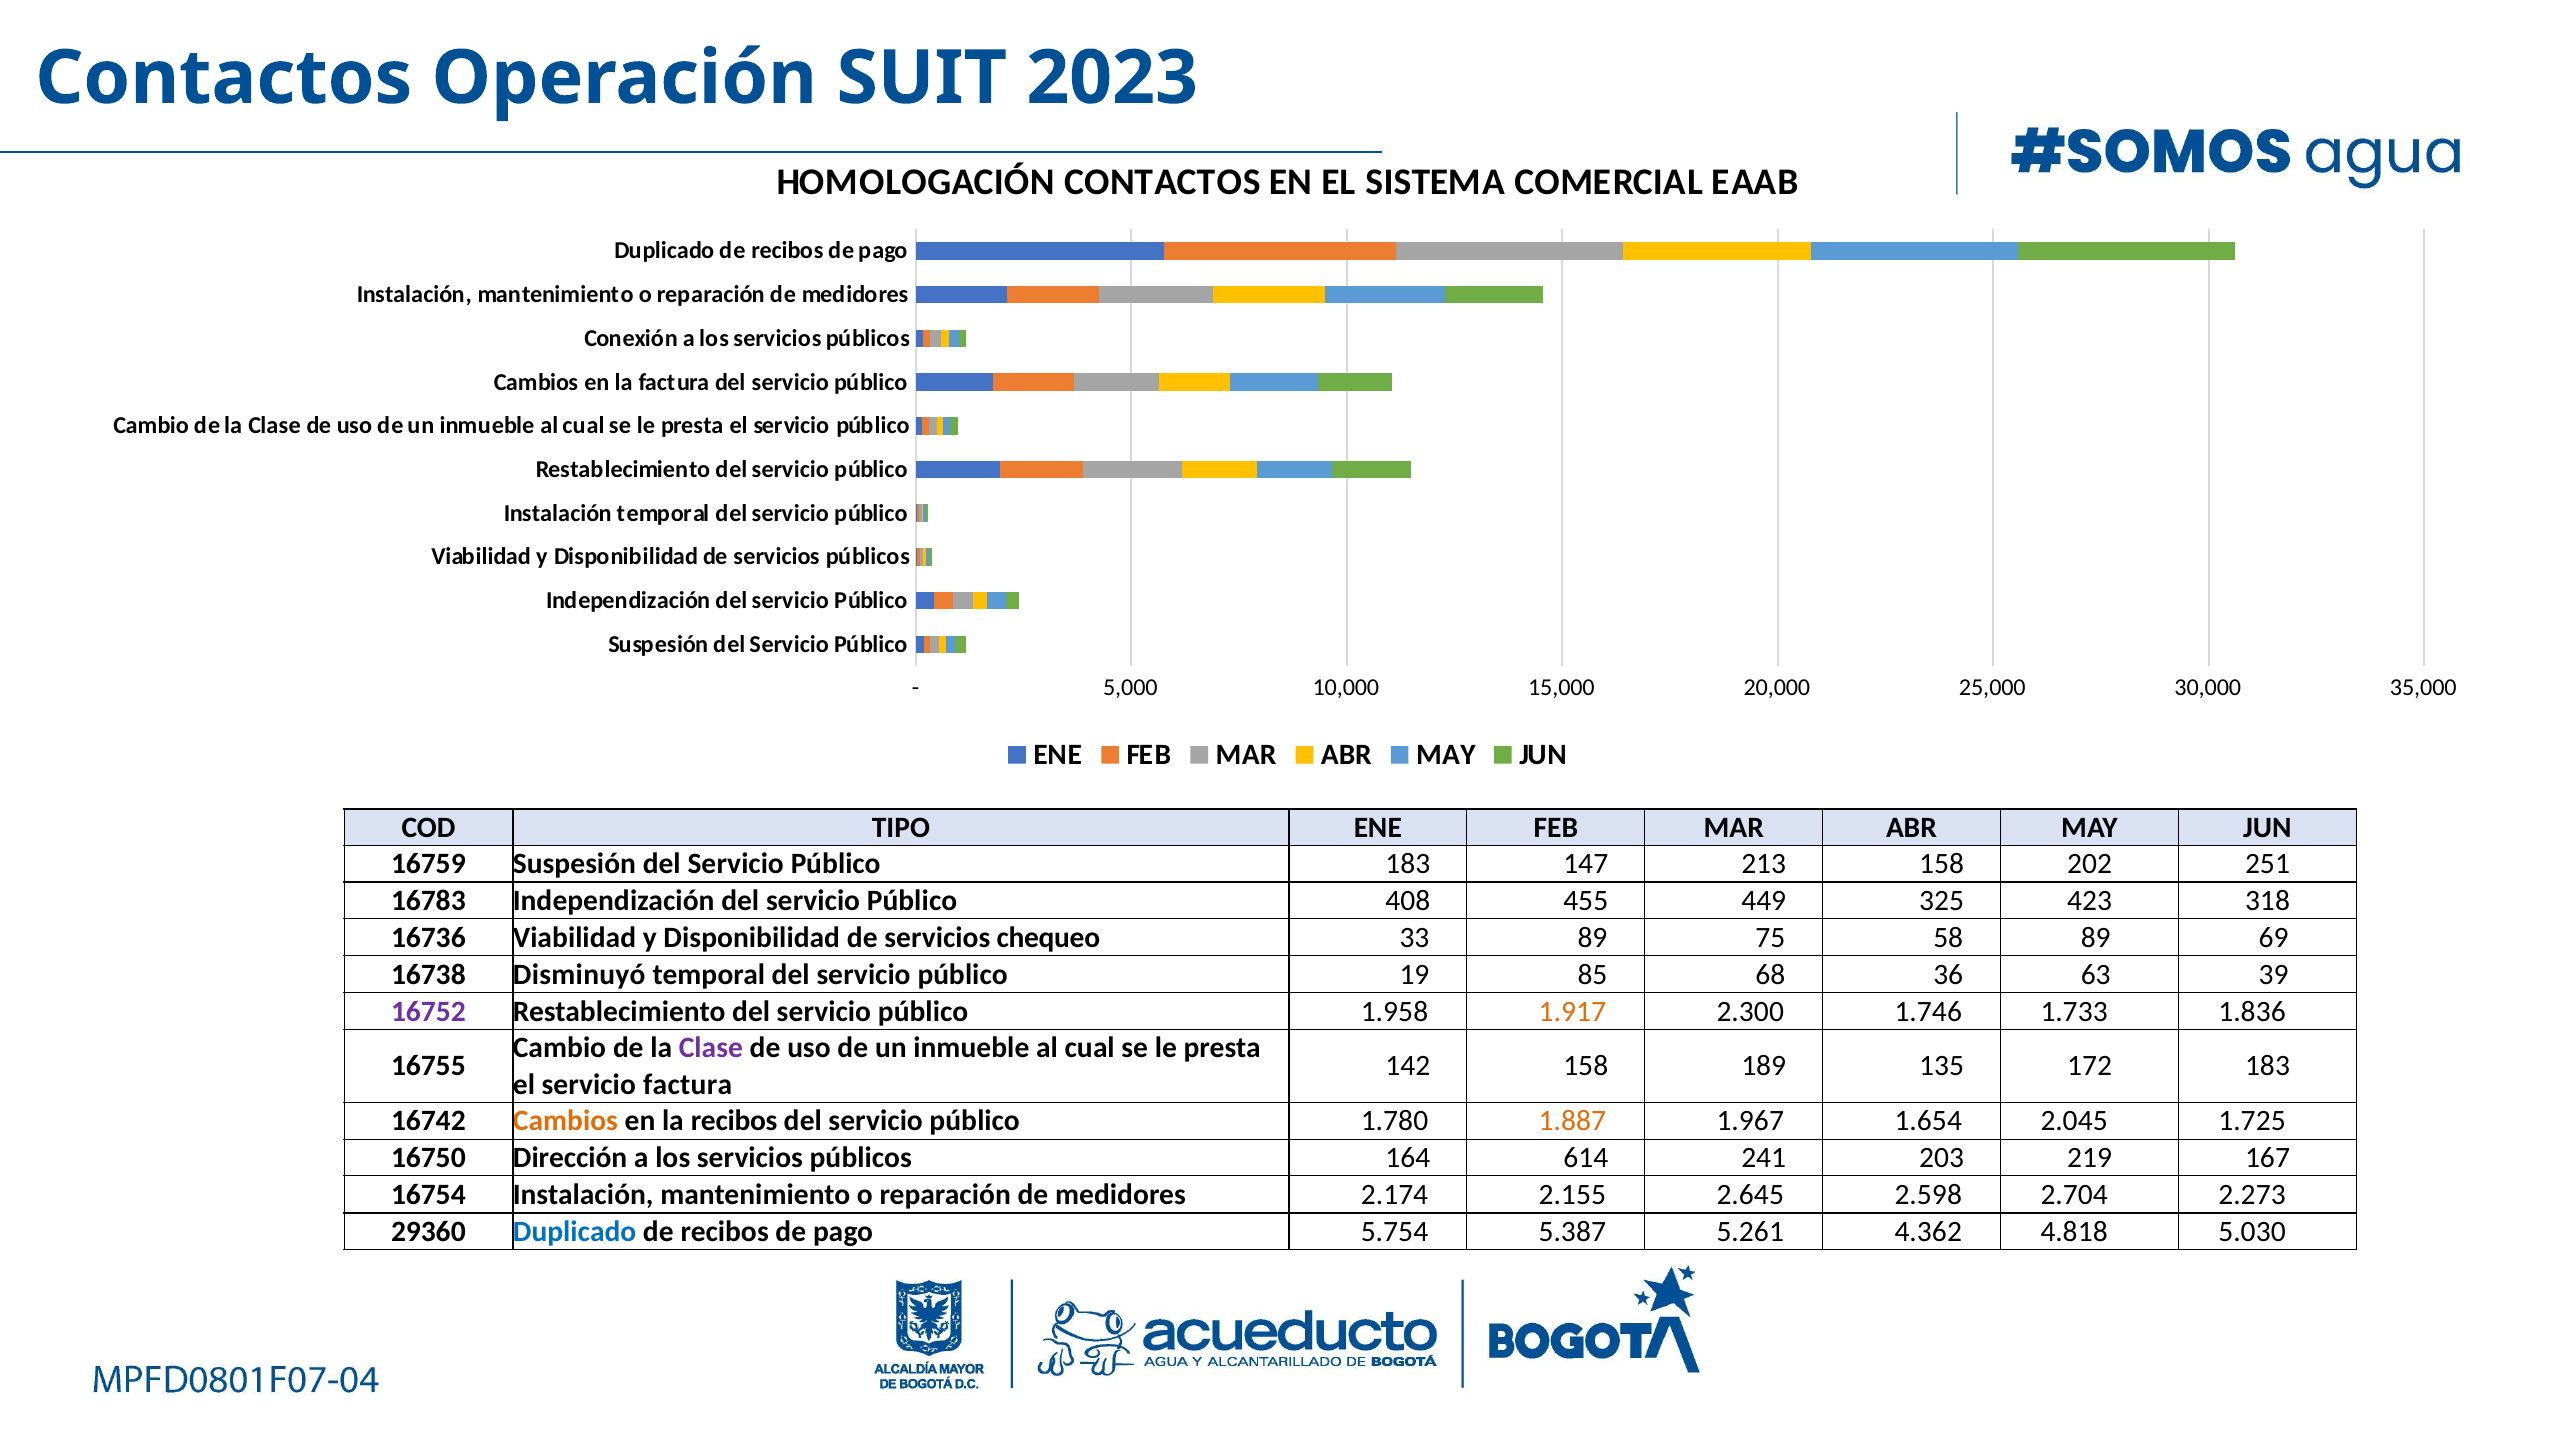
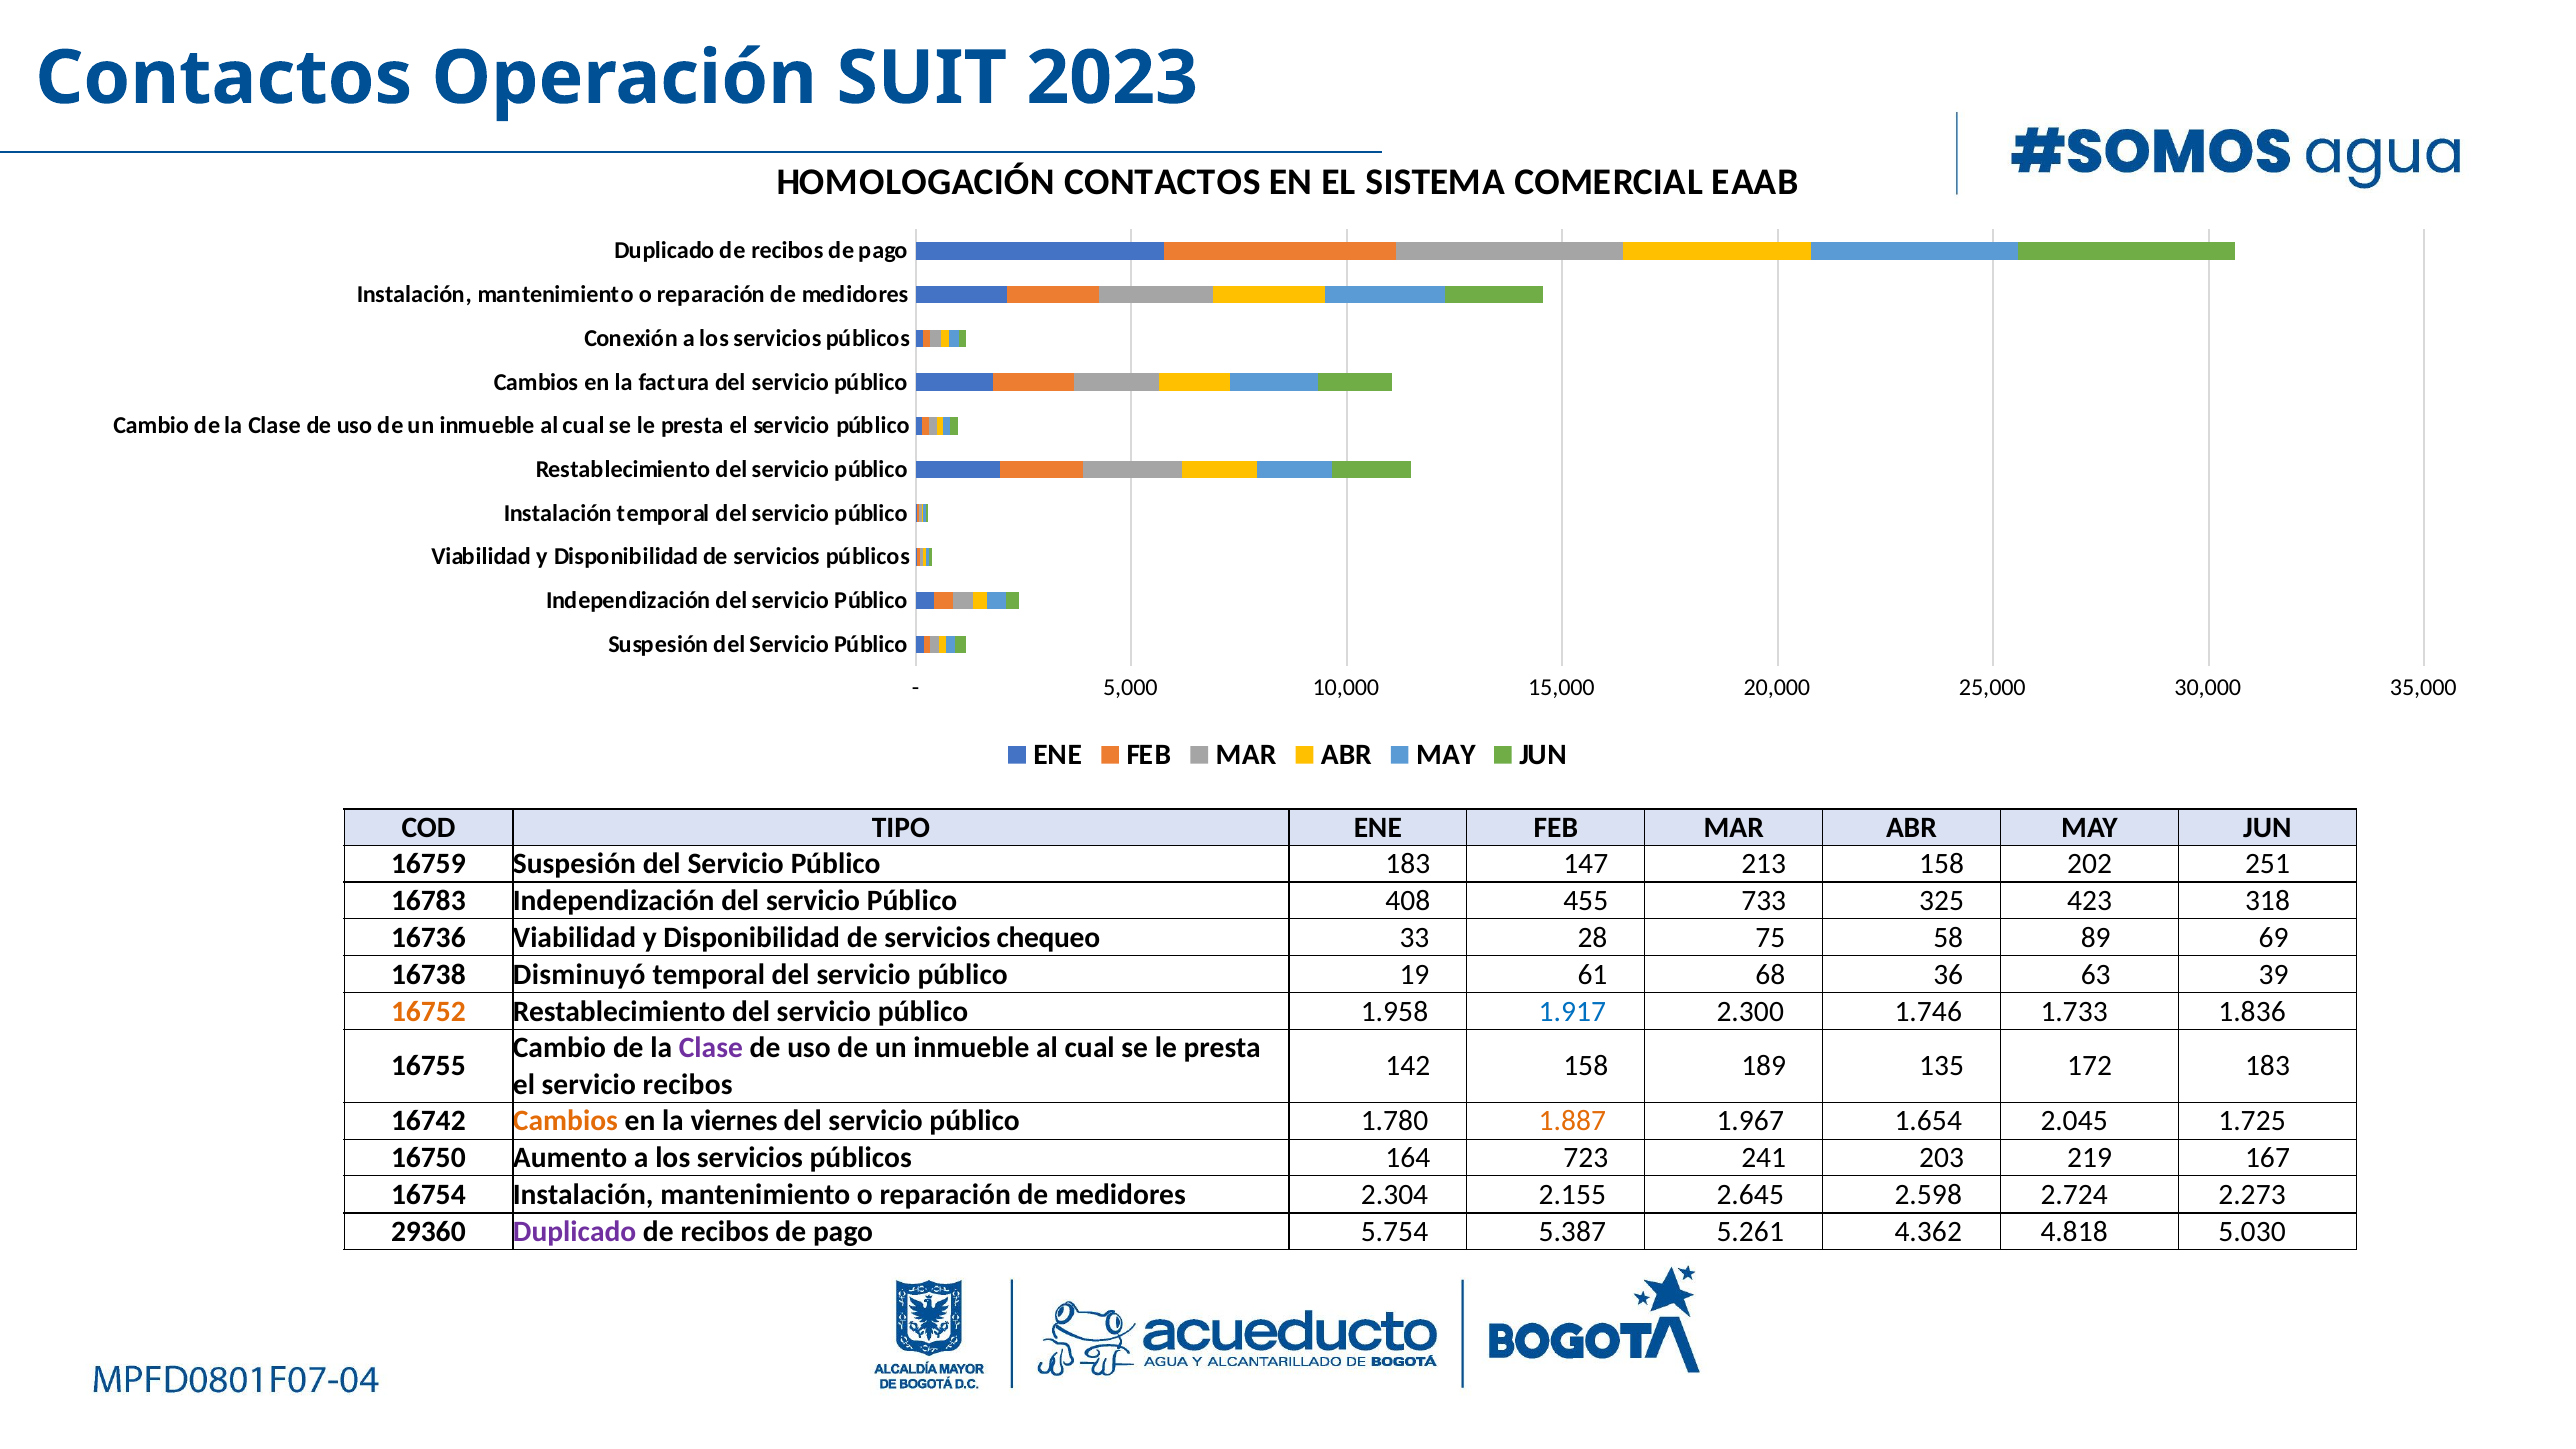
449: 449 -> 733
33 89: 89 -> 28
85: 85 -> 61
16752 colour: purple -> orange
1.917 colour: orange -> blue
servicio factura: factura -> recibos
la recibos: recibos -> viernes
Dirección: Dirección -> Aumento
614: 614 -> 723
2.174: 2.174 -> 2.304
2.704: 2.704 -> 2.724
Duplicado at (575, 1232) colour: blue -> purple
